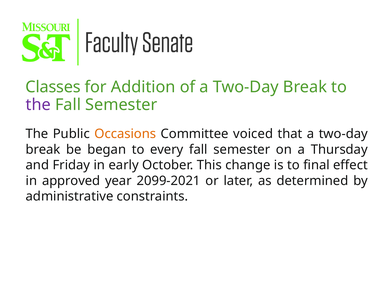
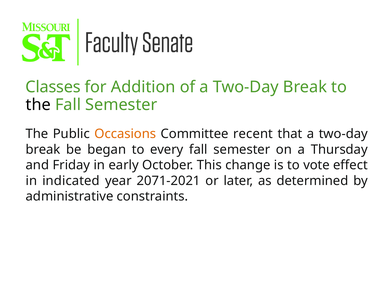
the at (38, 105) colour: purple -> black
voiced: voiced -> recent
final: final -> vote
approved: approved -> indicated
2099-2021: 2099-2021 -> 2071-2021
